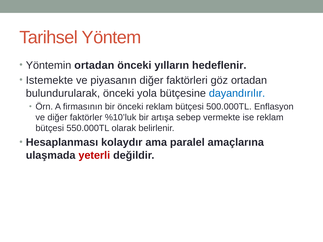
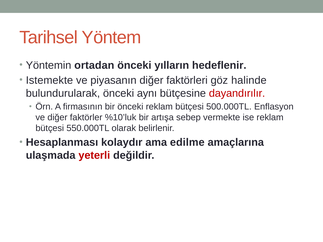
göz ortadan: ortadan -> halinde
yola: yola -> aynı
dayandırılır colour: blue -> red
paralel: paralel -> edilme
